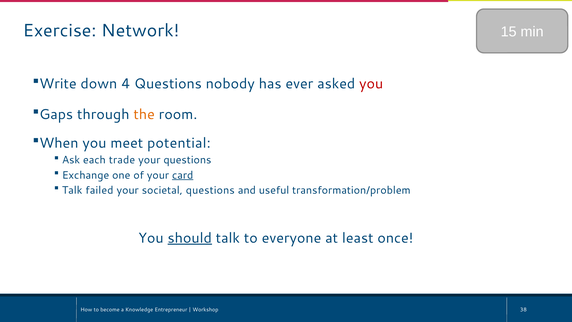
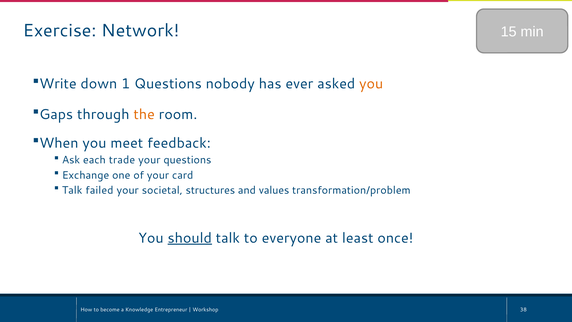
4: 4 -> 1
you at (371, 84) colour: red -> orange
potential: potential -> feedback
card underline: present -> none
societal questions: questions -> structures
useful: useful -> values
